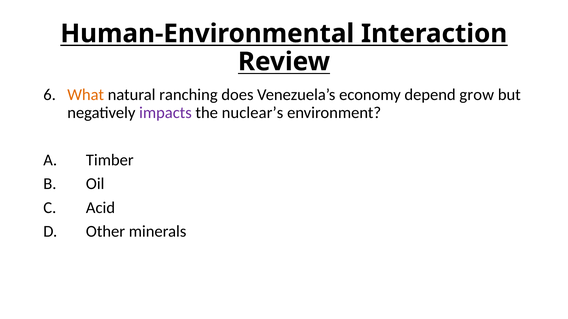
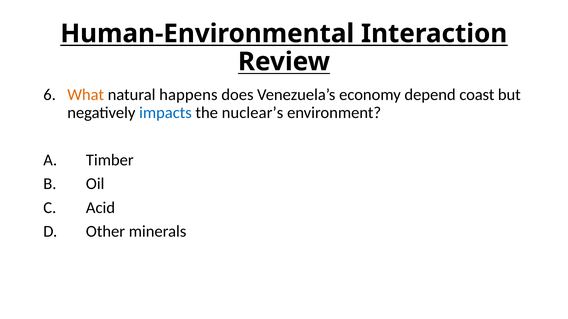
ranching: ranching -> happens
grow: grow -> coast
impacts colour: purple -> blue
